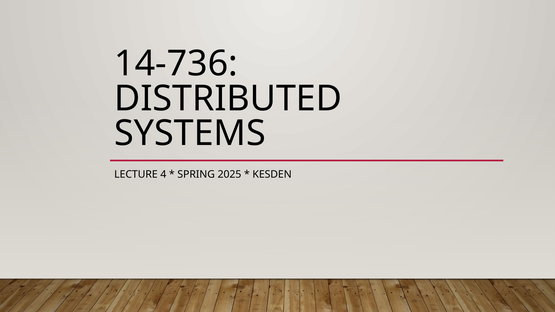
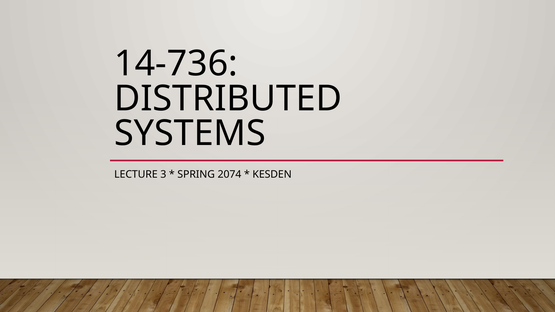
4: 4 -> 3
2025: 2025 -> 2074
